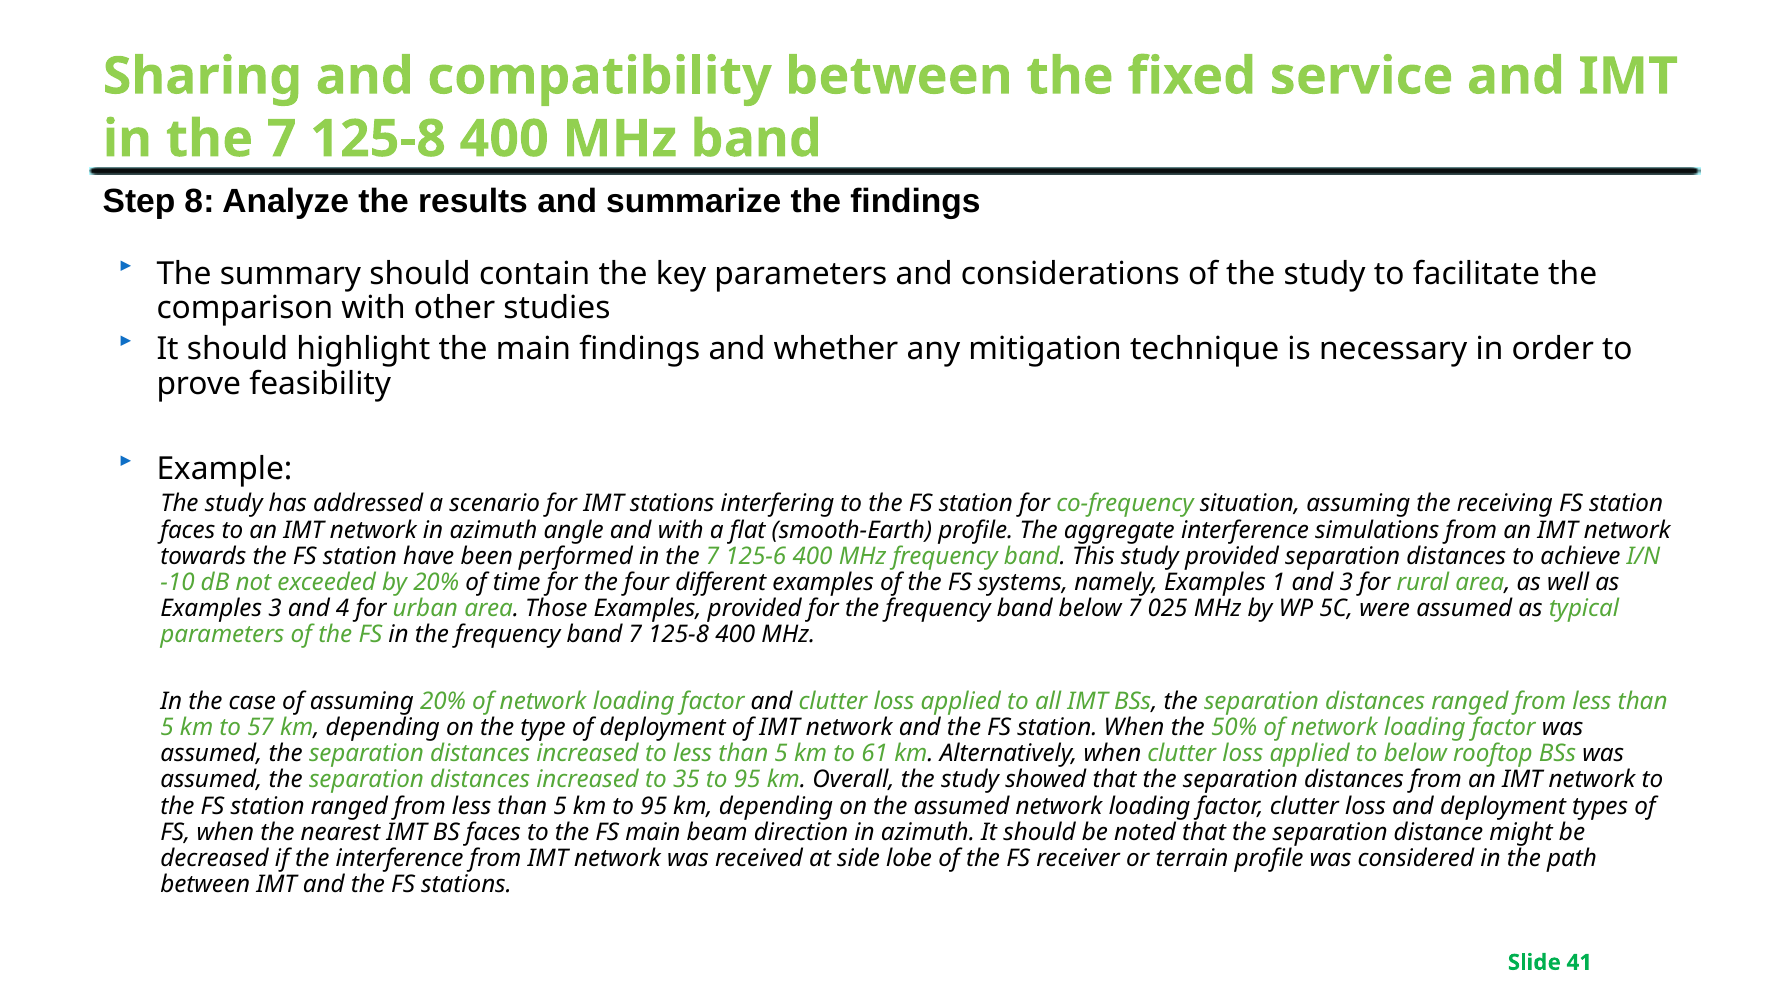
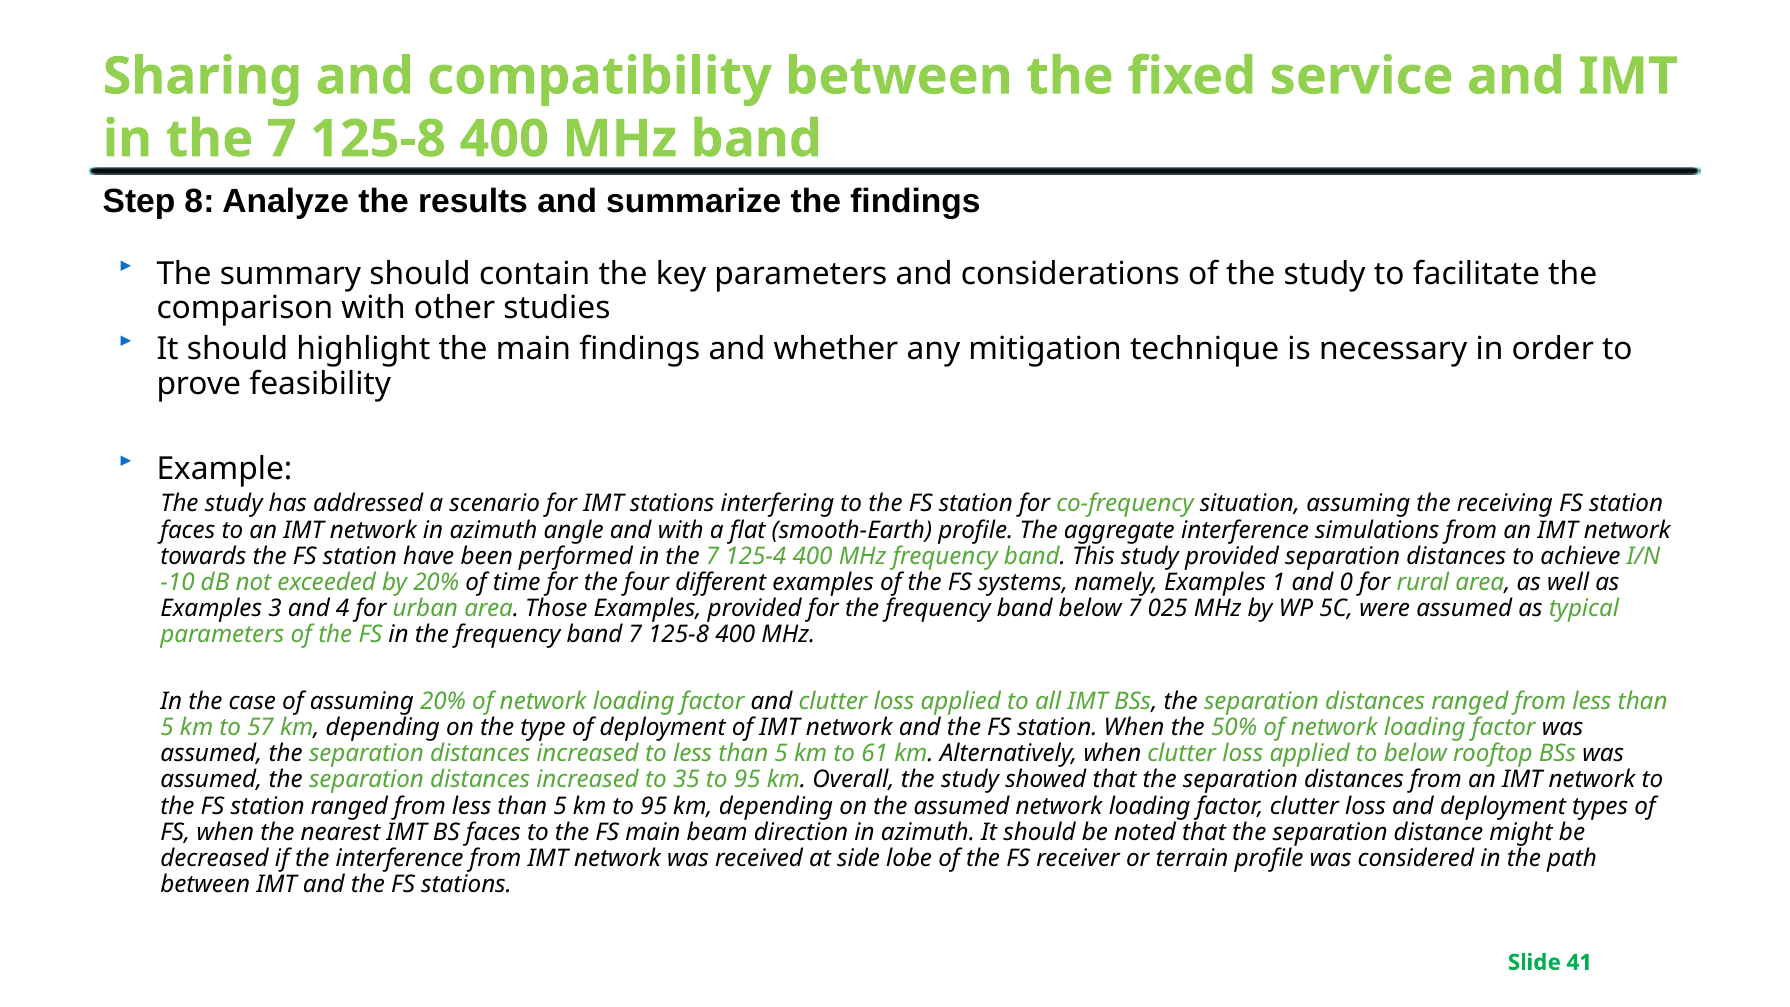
125-6: 125-6 -> 125-4
and 3: 3 -> 0
